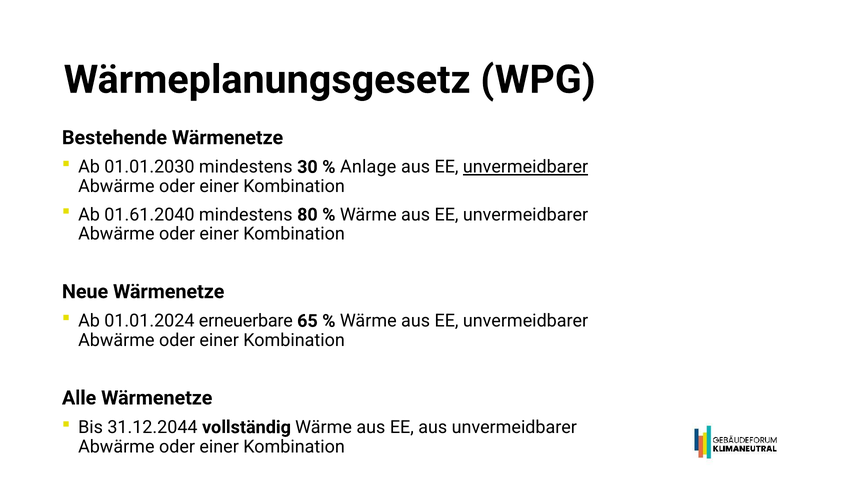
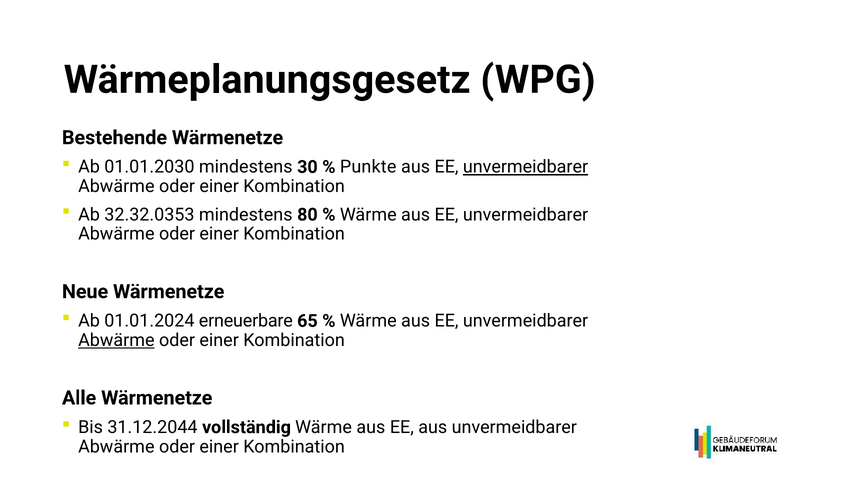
Anlage: Anlage -> Punkte
01.61.2040: 01.61.2040 -> 32.32.0353
Abwärme at (116, 341) underline: none -> present
